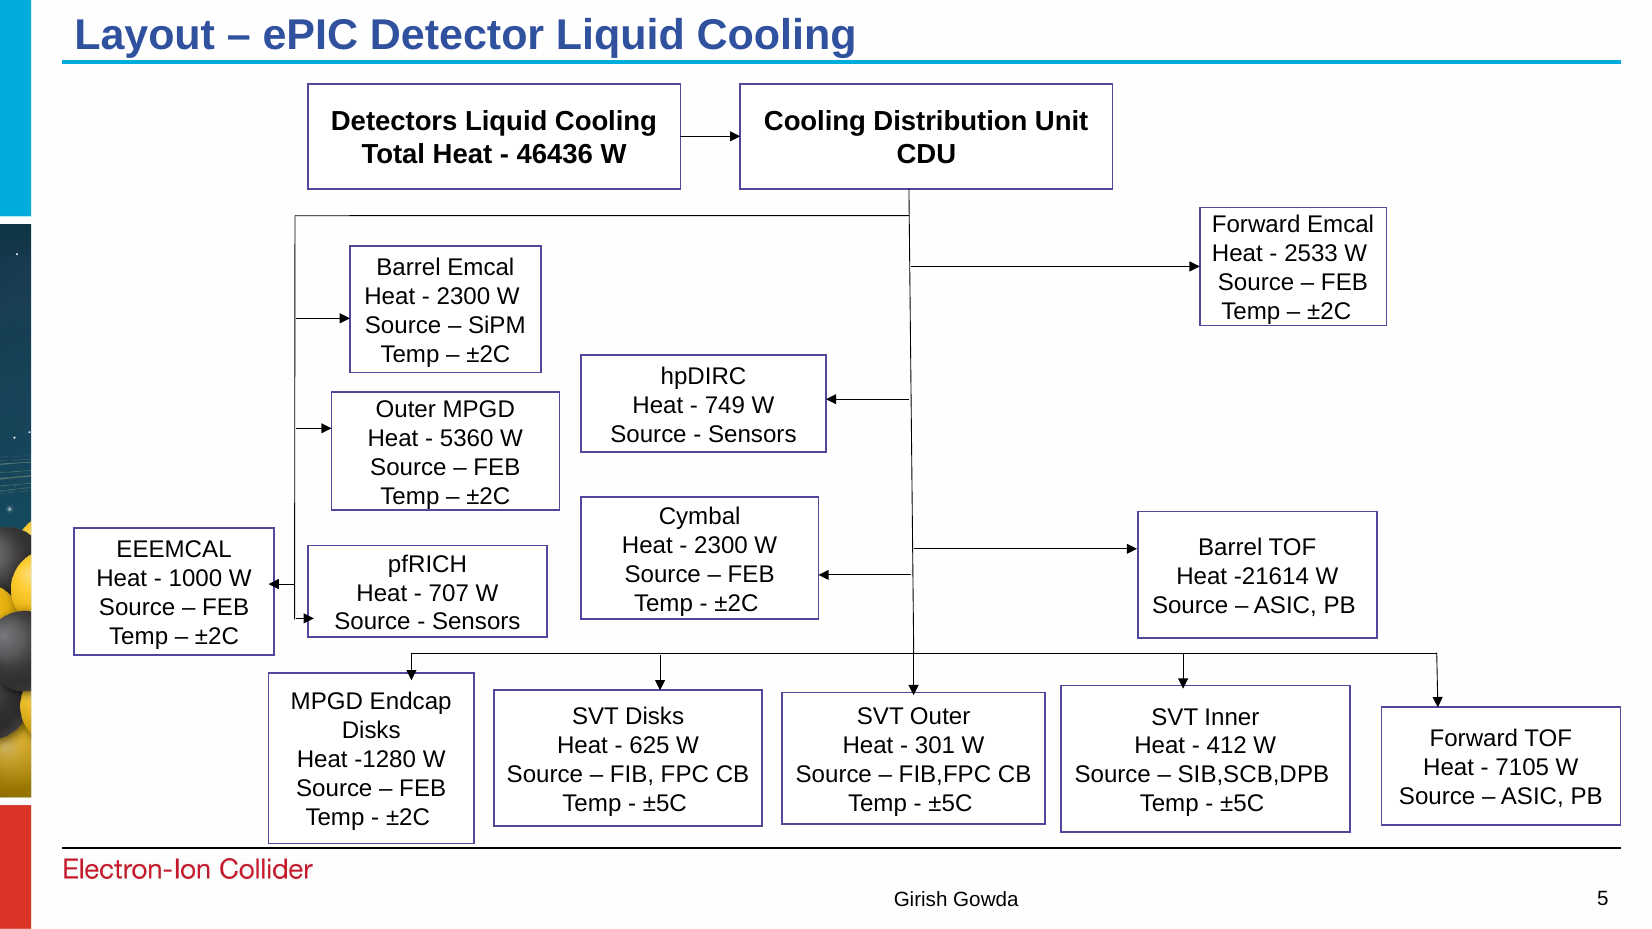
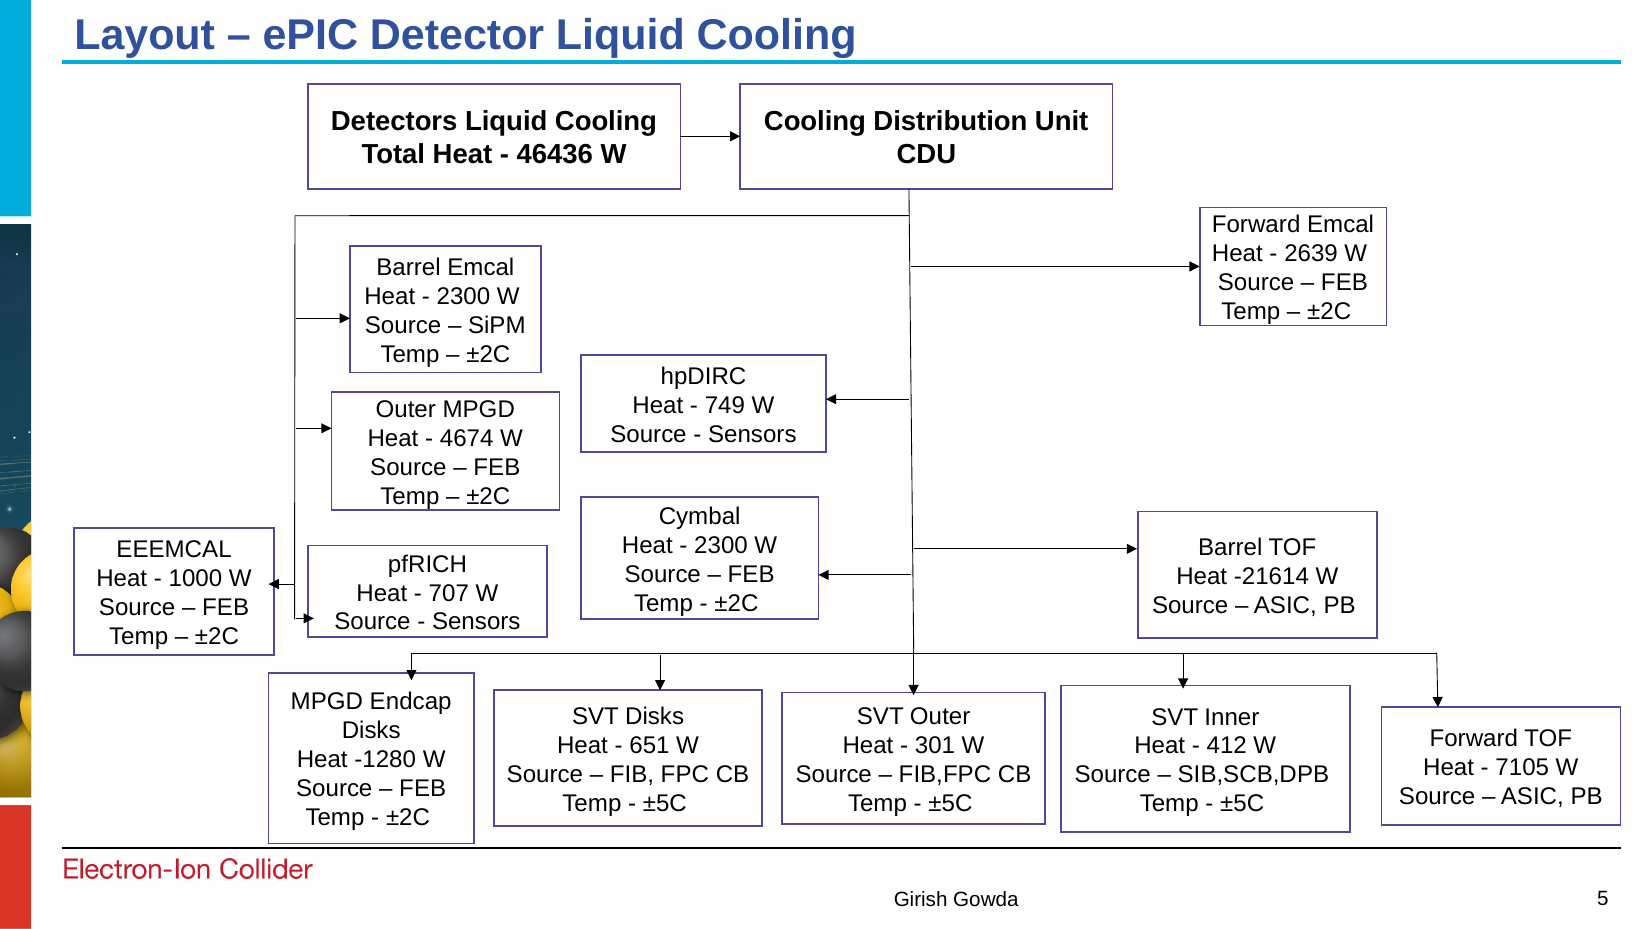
2533: 2533 -> 2639
5360: 5360 -> 4674
625: 625 -> 651
